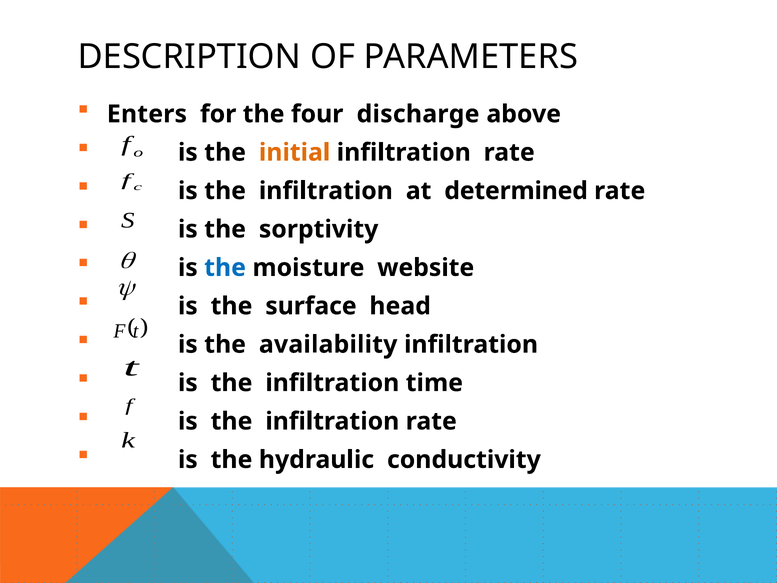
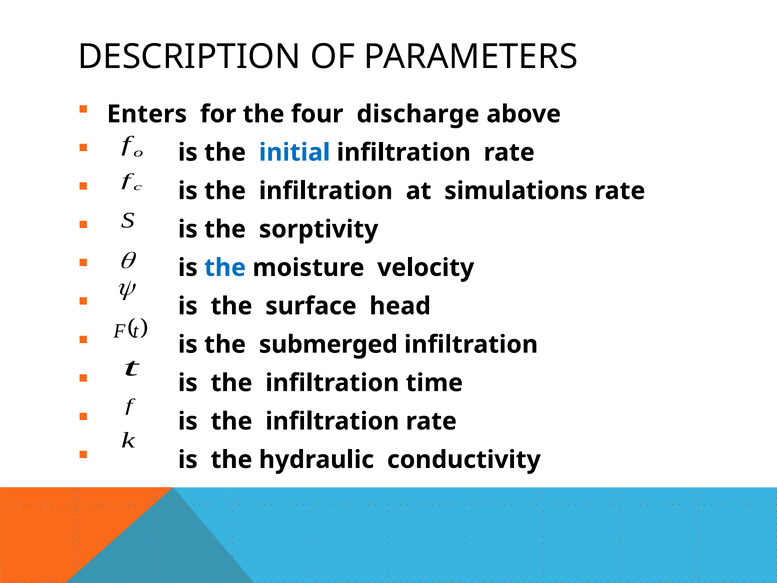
initial colour: orange -> blue
determined: determined -> simulations
website: website -> velocity
availability: availability -> submerged
